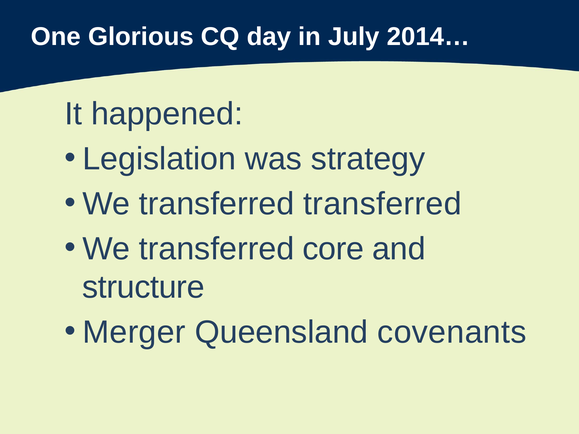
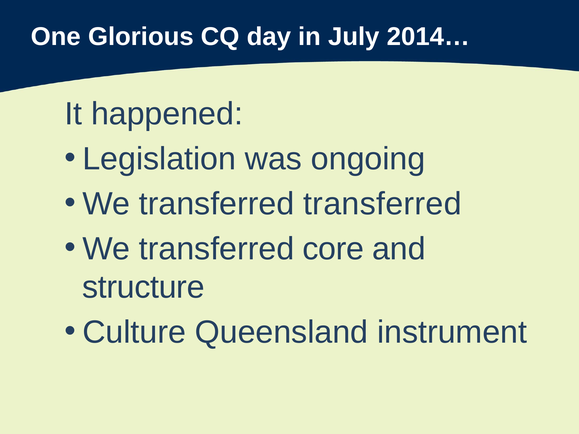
strategy: strategy -> ongoing
Merger: Merger -> Culture
covenants: covenants -> instrument
